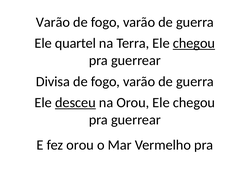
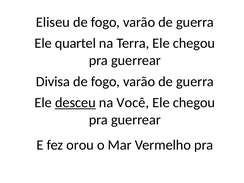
Varão at (53, 22): Varão -> Eliseu
chegou at (194, 43) underline: present -> none
na Orou: Orou -> Você
